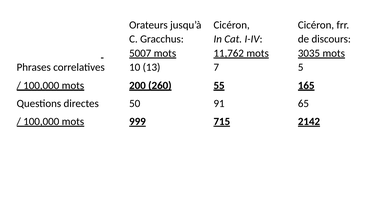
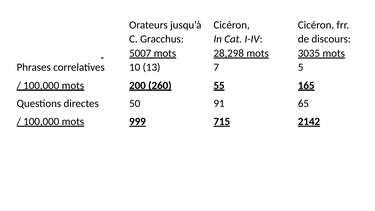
11,762: 11,762 -> 28,298
